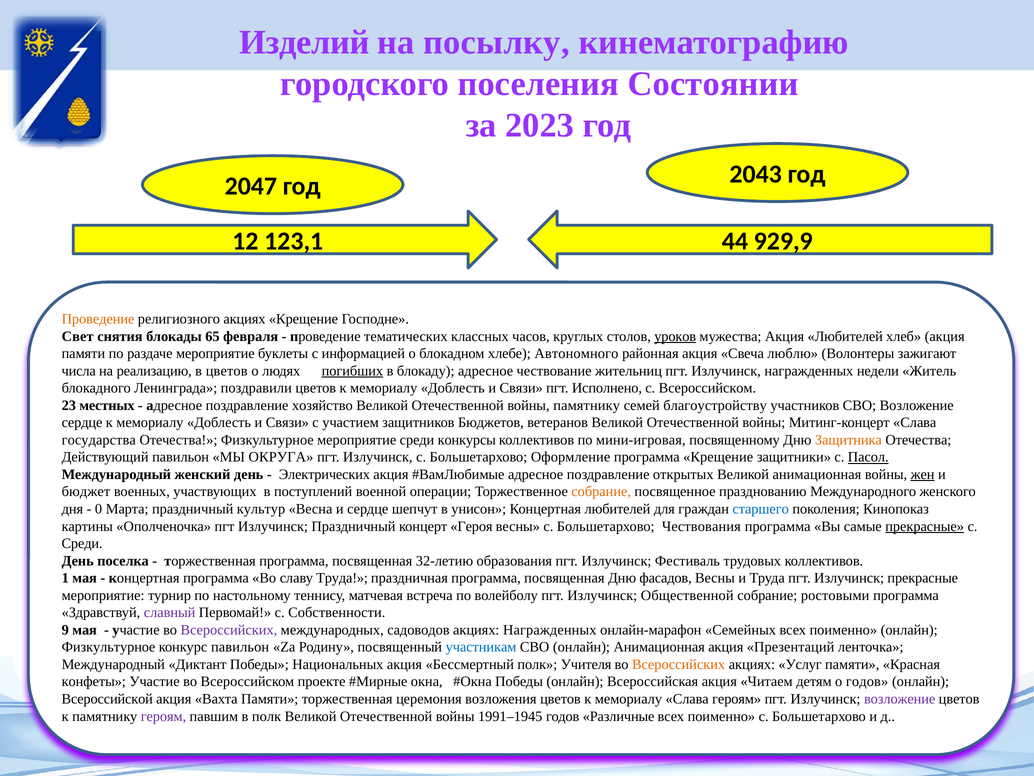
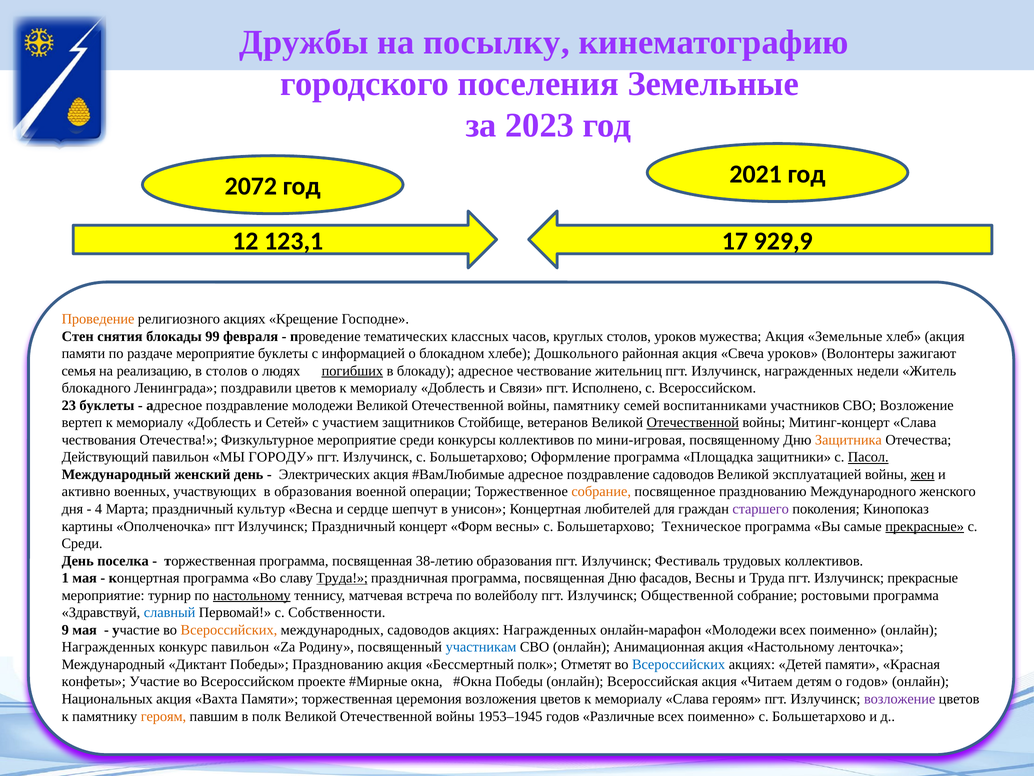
Изделий: Изделий -> Дружбы
поселения Состоянии: Состоянии -> Земельные
2047: 2047 -> 2072
2043: 2043 -> 2021
44: 44 -> 17
Свет: Свет -> Стен
65: 65 -> 99
уроков at (675, 336) underline: present -> none
Акция Любителей: Любителей -> Земельные
Автономного: Автономного -> Дошкольного
Свеча люблю: люблю -> уроков
числа: числа -> семья
в цветов: цветов -> столов
23 местных: местных -> буклеты
поздравление хозяйство: хозяйство -> молодежи
благоустройству: благоустройству -> воспитанниками
сердце at (82, 422): сердце -> вертеп
Связи at (287, 422): Связи -> Сетей
Бюджетов: Бюджетов -> Стойбище
Отечественной at (693, 422) underline: none -> present
государства: государства -> чествования
ОКРУГА: ОКРУГА -> ГОРОДУ
программа Крещение: Крещение -> Площадка
поздравление открытых: открытых -> садоводов
Великой анимационная: анимационная -> эксплуатацией
бюджет: бюджет -> активно
в поступлений: поступлений -> образования
0: 0 -> 4
старшего colour: blue -> purple
Героя: Героя -> Форм
Чествования: Чествования -> Техническое
32-летию: 32-летию -> 38-летию
Труда at (342, 578) underline: none -> present
настольному at (252, 595) underline: none -> present
славный colour: purple -> blue
Всероссийских at (229, 629) colour: purple -> orange
онлайн-марафон Семейных: Семейных -> Молодежи
Физкультурное at (109, 647): Физкультурное -> Награжденных
акция Презентаций: Презентаций -> Настольному
Победы Национальных: Национальных -> Празднованию
Учителя: Учителя -> Отметят
Всероссийских at (679, 664) colour: orange -> blue
Услуг: Услуг -> Детей
Всероссийской: Всероссийской -> Национальных
героям at (163, 716) colour: purple -> orange
1991–1945: 1991–1945 -> 1953–1945
